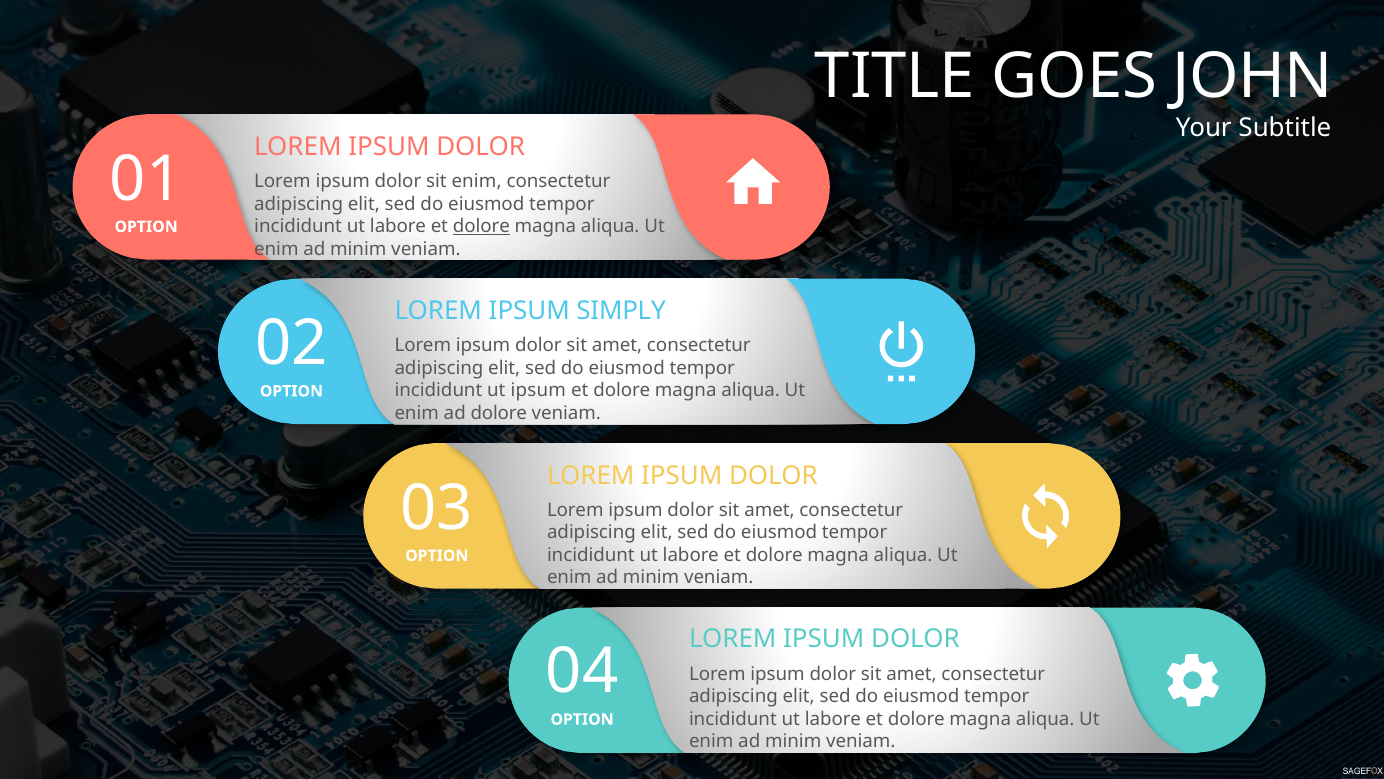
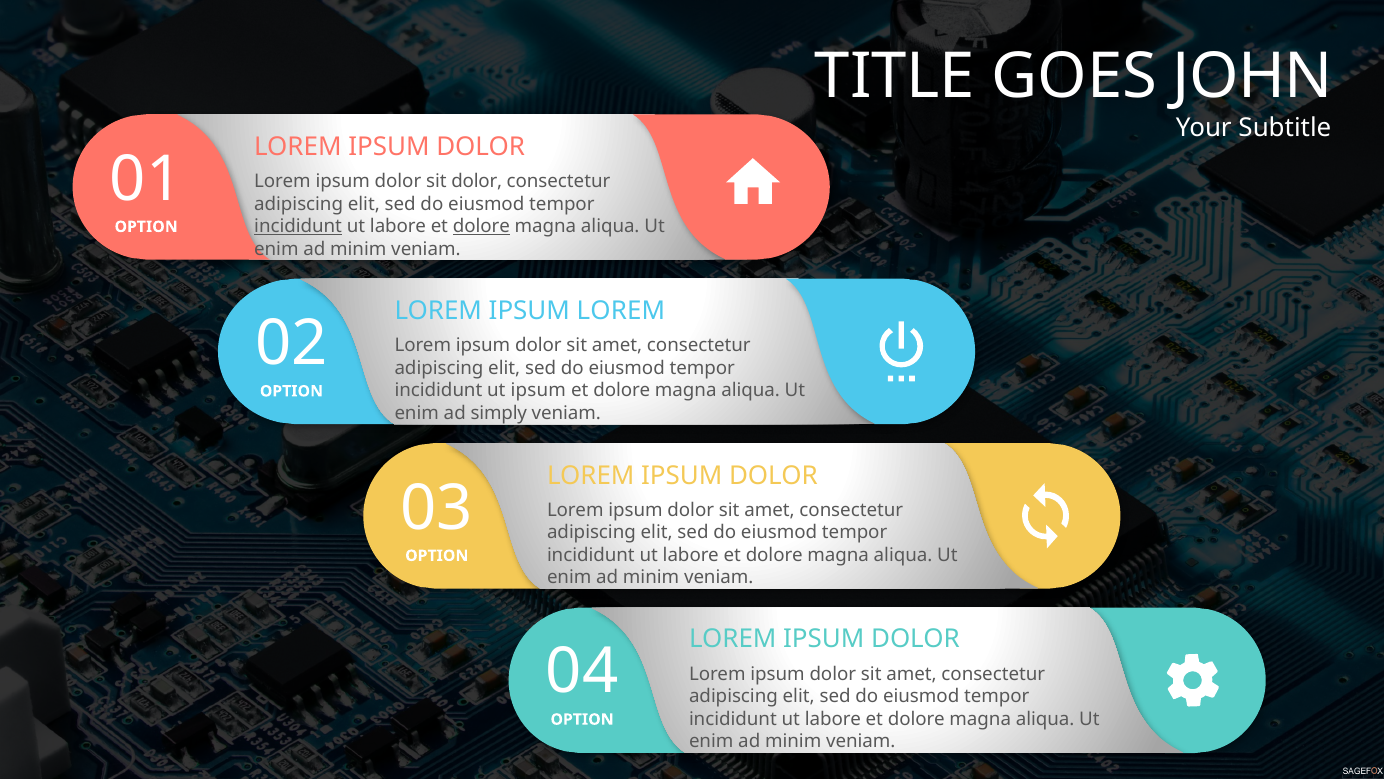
sit enim: enim -> dolor
incididunt at (298, 227) underline: none -> present
IPSUM SIMPLY: SIMPLY -> LOREM
ad dolore: dolore -> simply
